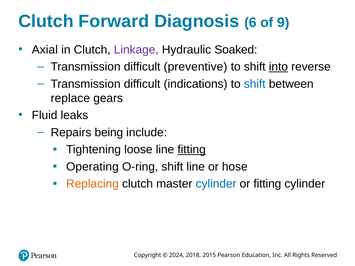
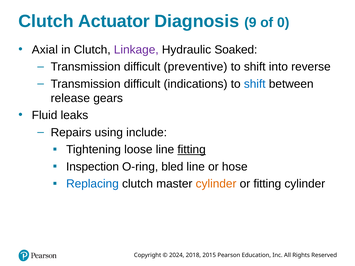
Forward: Forward -> Actuator
6: 6 -> 9
9: 9 -> 0
into underline: present -> none
replace: replace -> release
being: being -> using
Operating: Operating -> Inspection
O-ring shift: shift -> bled
Replacing colour: orange -> blue
cylinder at (216, 184) colour: blue -> orange
